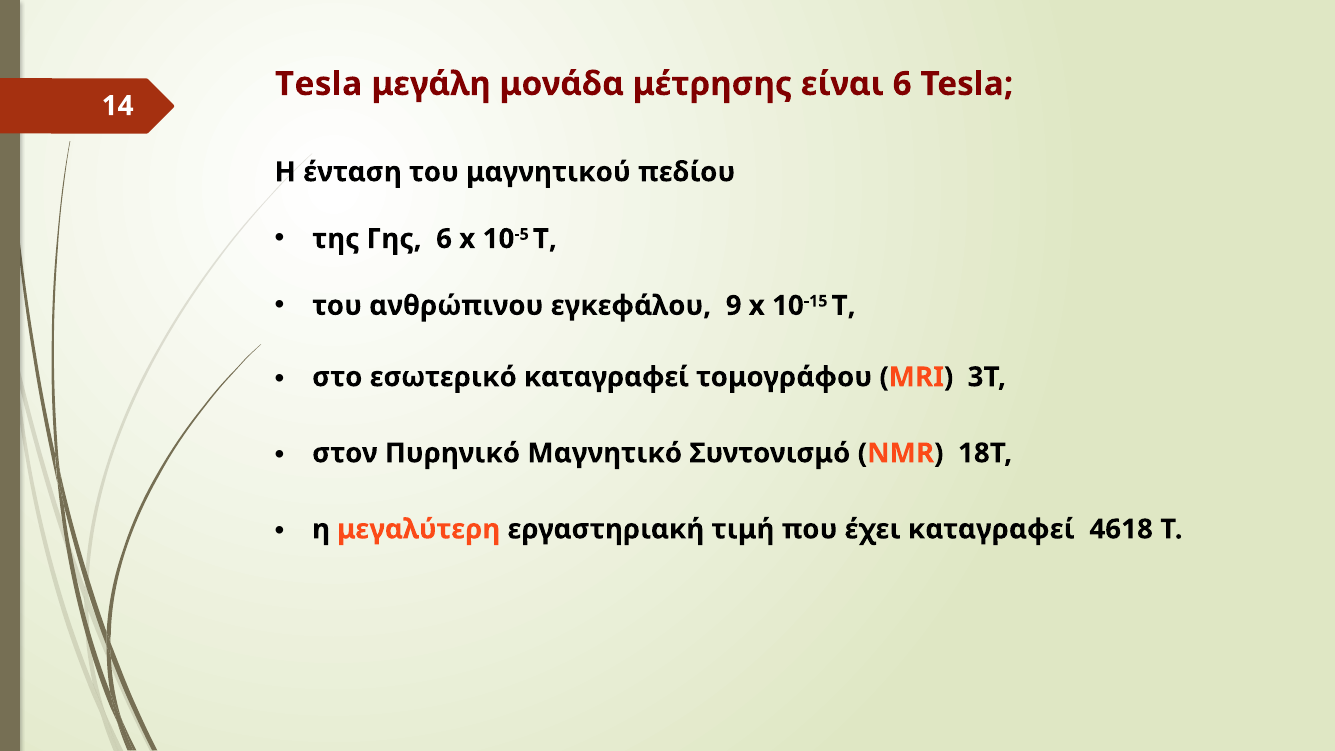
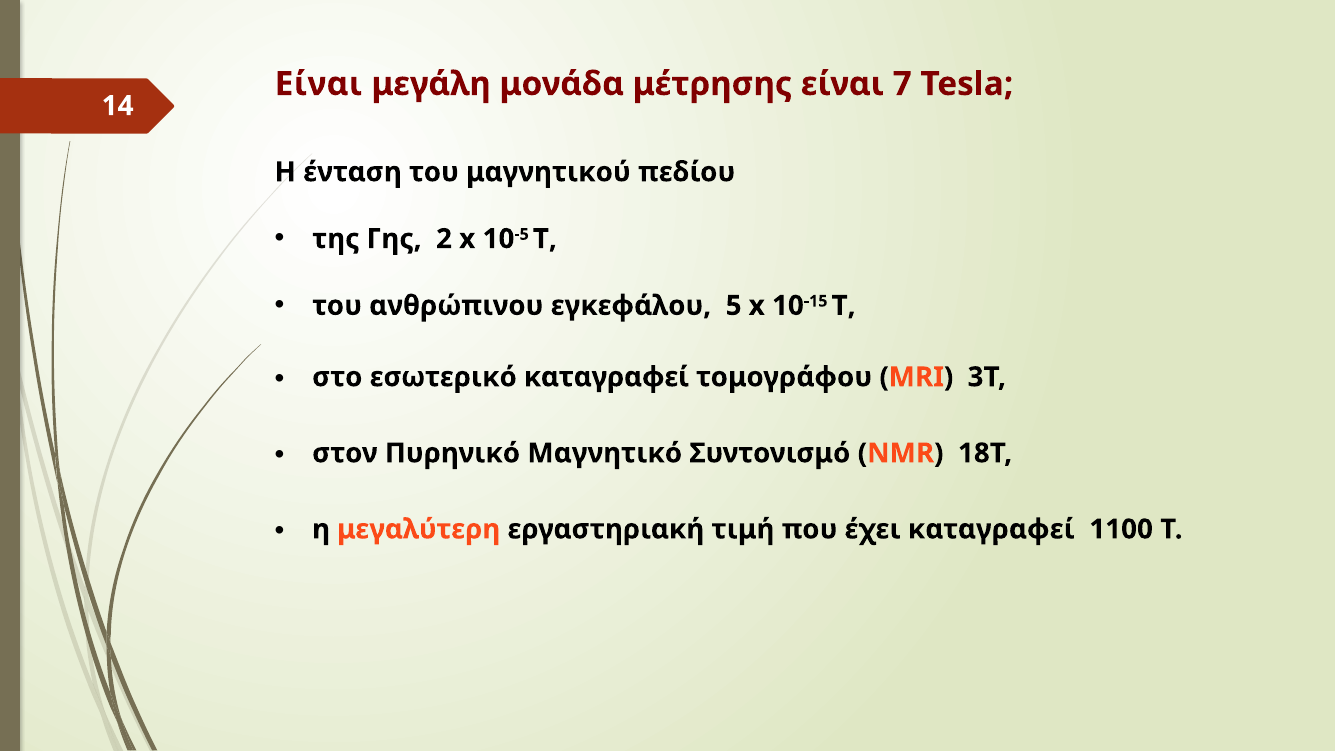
Tesla at (318, 84): Tesla -> Είναι
είναι 6: 6 -> 7
Γης 6: 6 -> 2
9: 9 -> 5
4618: 4618 -> 1100
